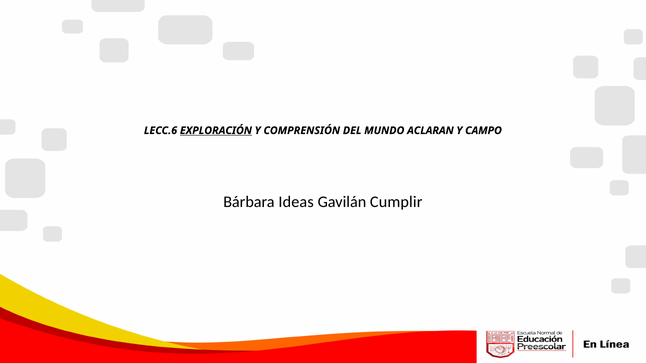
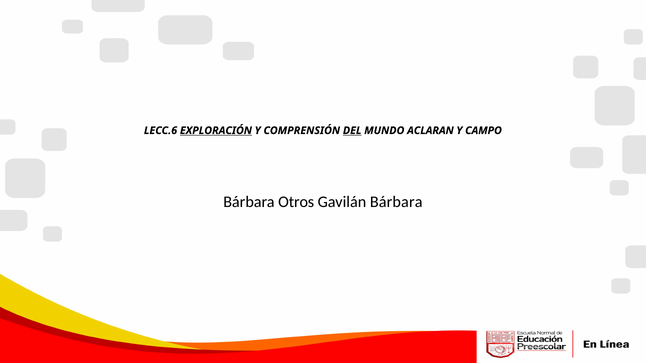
DEL underline: none -> present
Ideas: Ideas -> Otros
Gavilán Cumplir: Cumplir -> Bárbara
